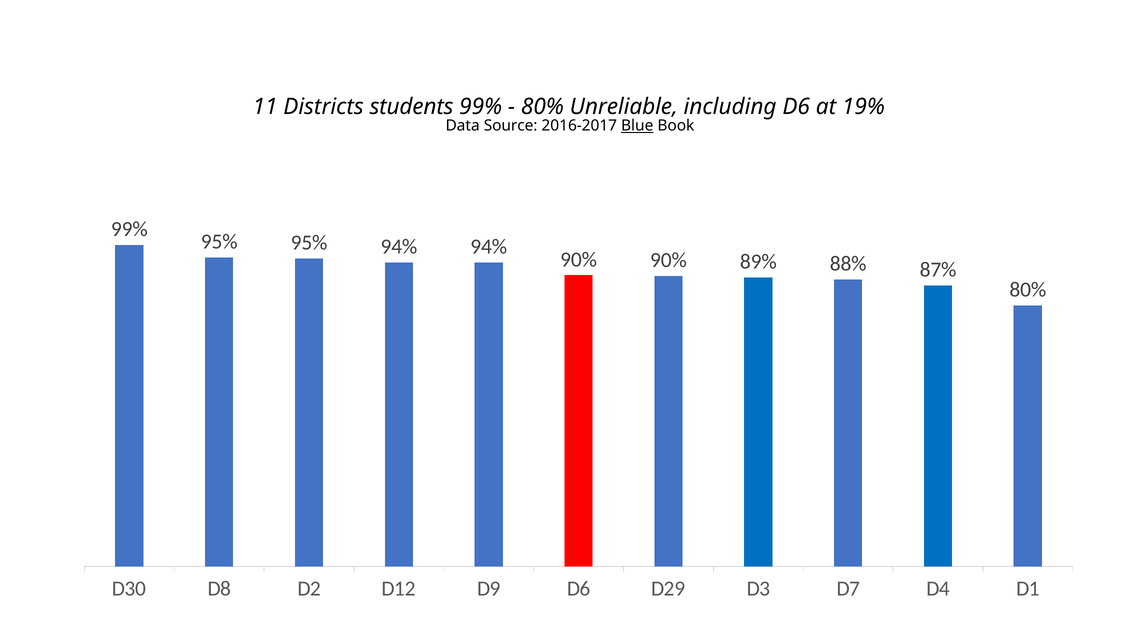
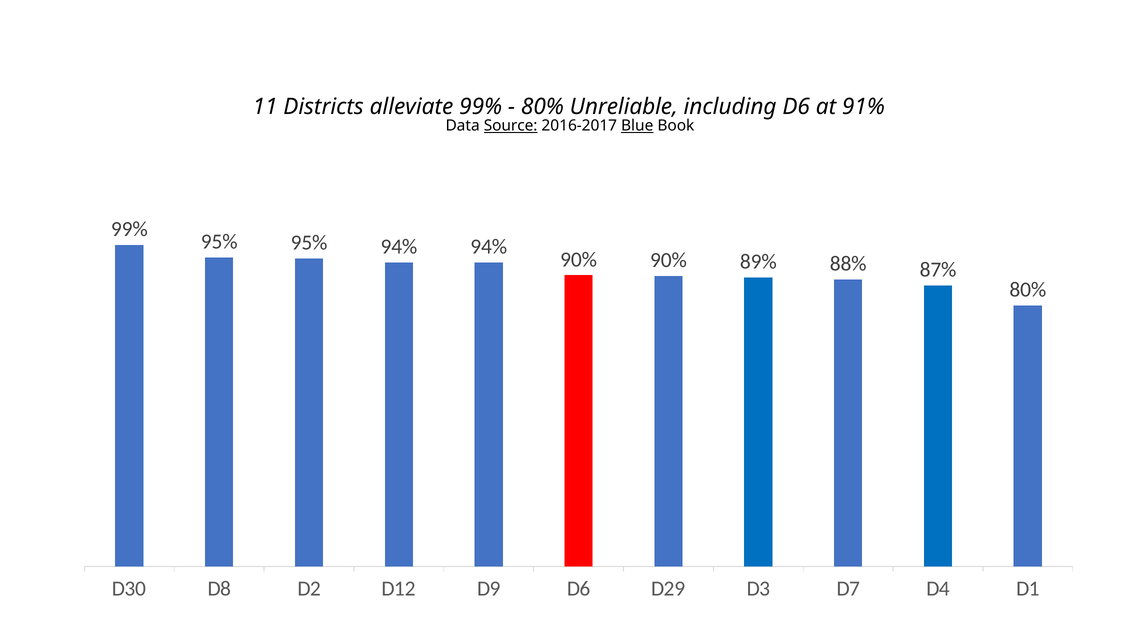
students: students -> alleviate
19%: 19% -> 91%
Source underline: none -> present
